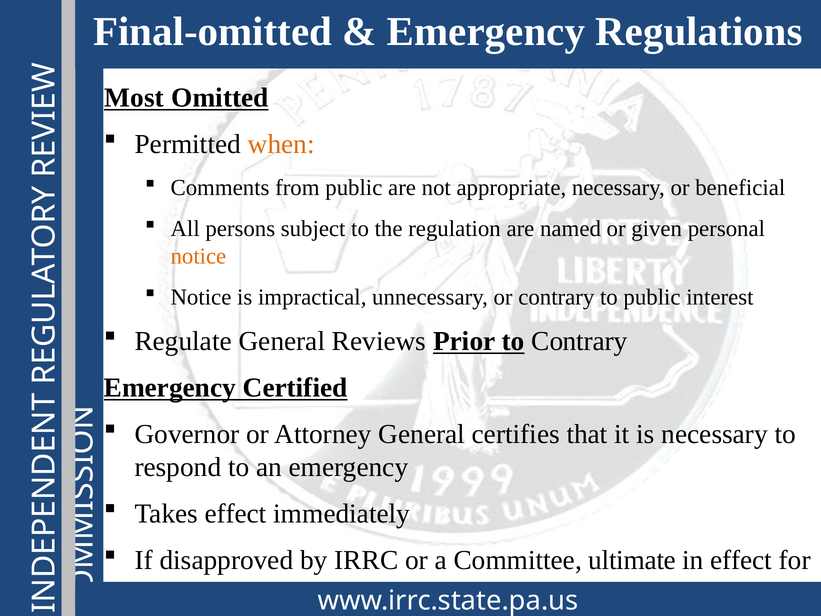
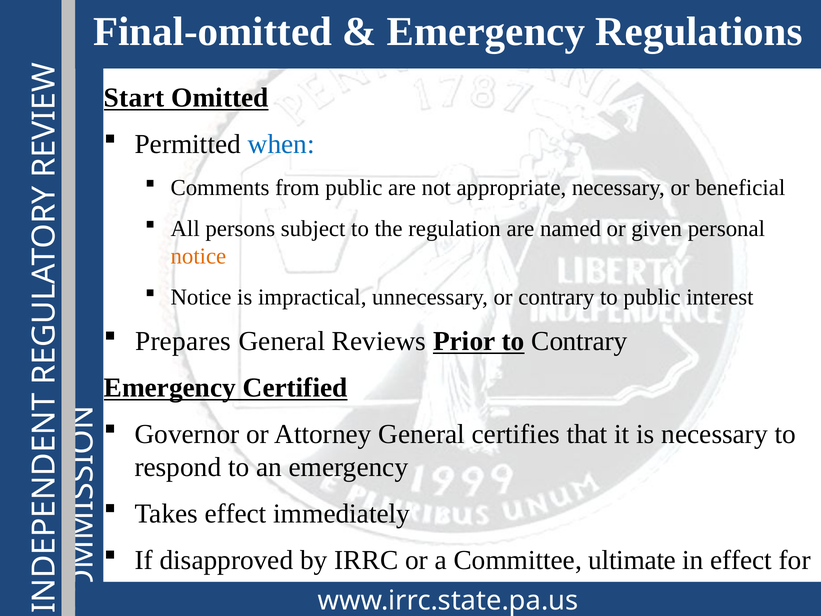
Most: Most -> Start
when colour: orange -> blue
Regulate: Regulate -> Prepares
